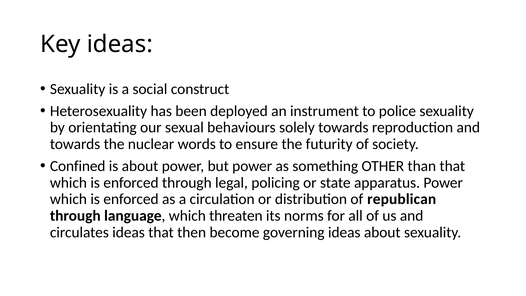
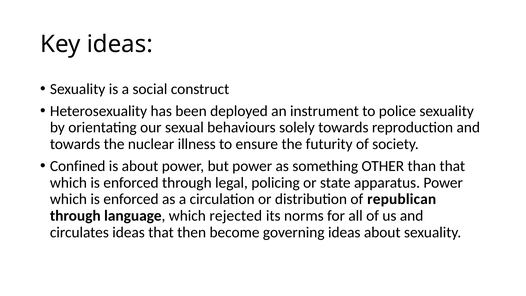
words: words -> illness
threaten: threaten -> rejected
